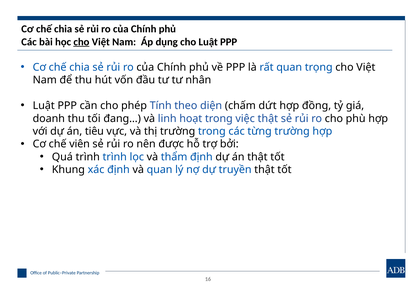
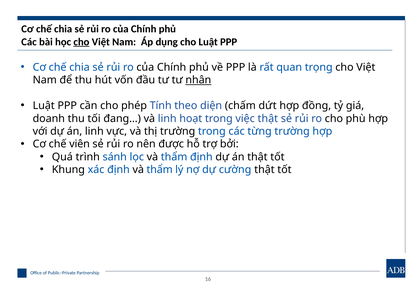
nhân underline: none -> present
án tiêu: tiêu -> linh
trình trình: trình -> sánh
quan at (160, 170): quan -> thẩm
truyền: truyền -> cường
